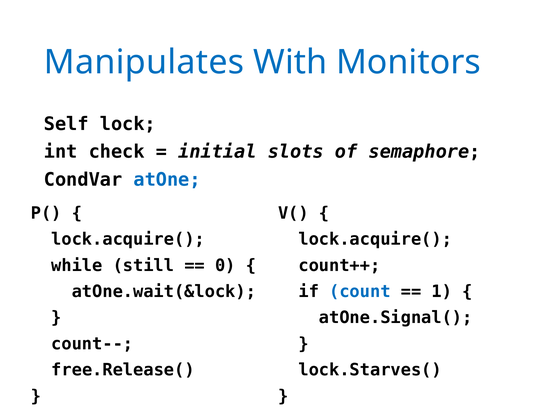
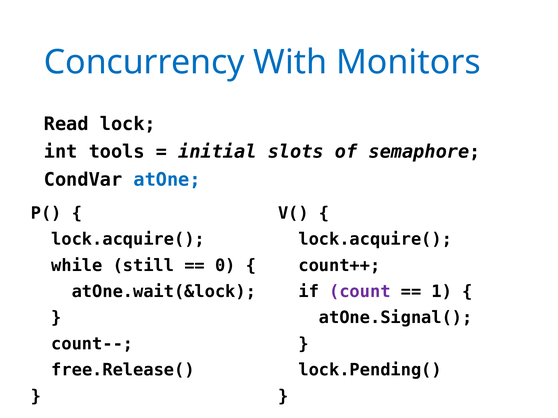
Manipulates: Manipulates -> Concurrency
Self: Self -> Read
check: check -> tools
count colour: blue -> purple
lock.Starves(: lock.Starves( -> lock.Pending(
